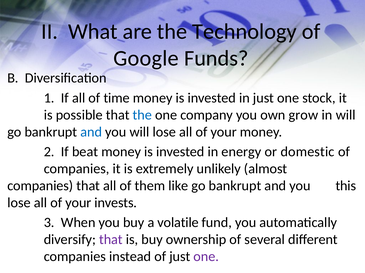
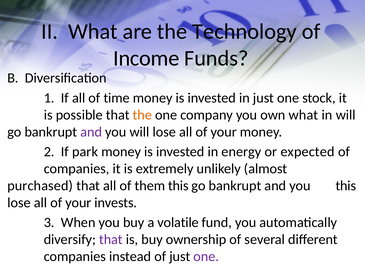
Google: Google -> Income
the at (142, 115) colour: blue -> orange
own grow: grow -> what
and at (91, 132) colour: blue -> purple
beat: beat -> park
domestic: domestic -> expected
companies at (40, 186): companies -> purchased
them like: like -> this
